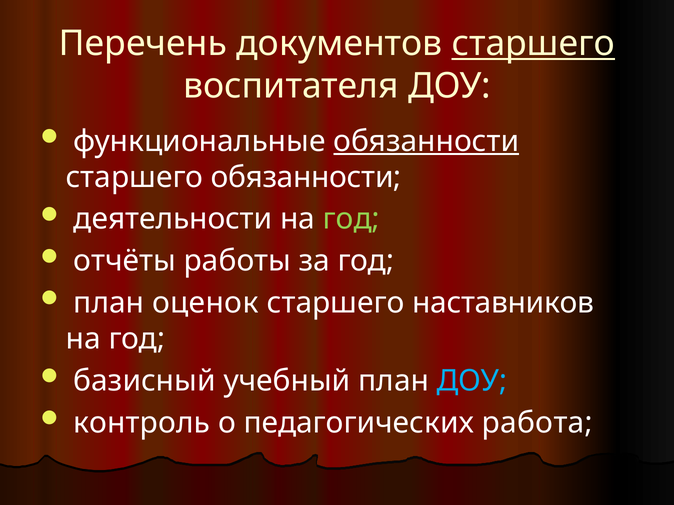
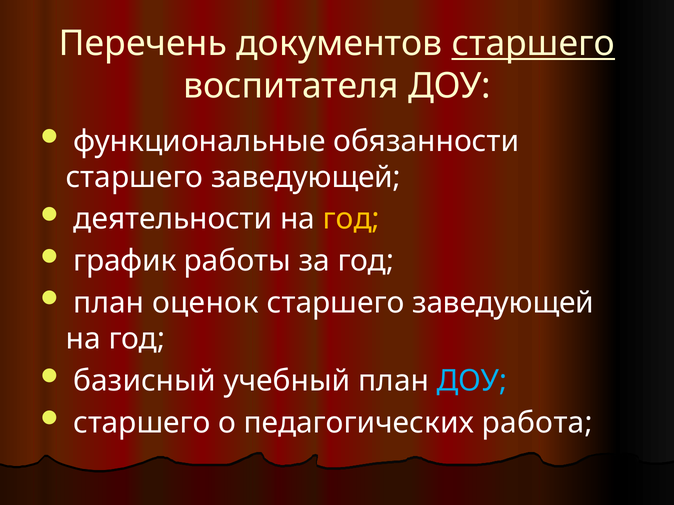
обязанности at (426, 141) underline: present -> none
обязанности at (306, 177): обязанности -> заведующей
год at (351, 219) colour: light green -> yellow
отчёты: отчёты -> график
наставников at (503, 303): наставников -> заведующей
контроль at (142, 423): контроль -> старшего
